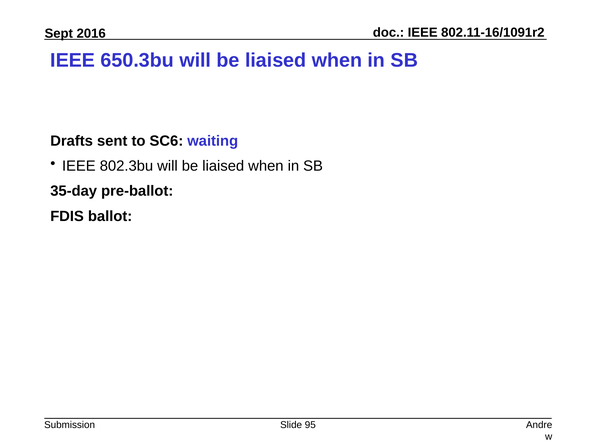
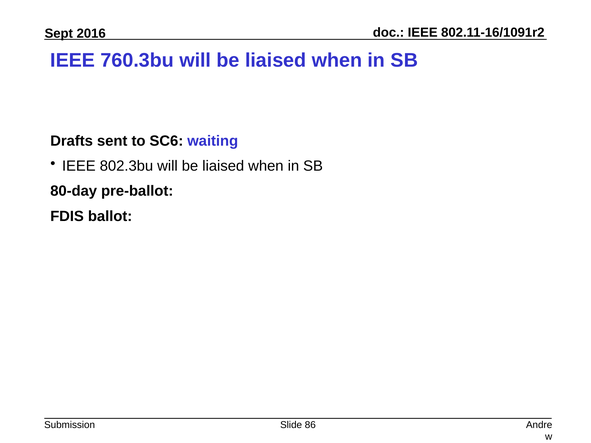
650.3bu: 650.3bu -> 760.3bu
35-day: 35-day -> 80-day
95: 95 -> 86
